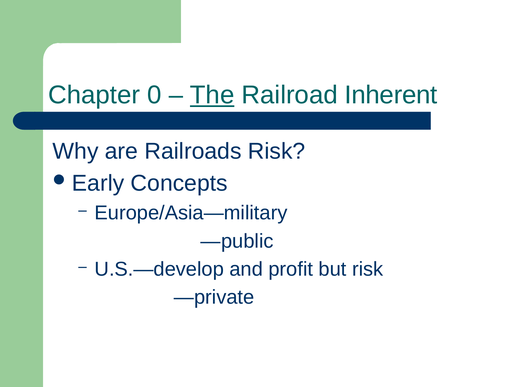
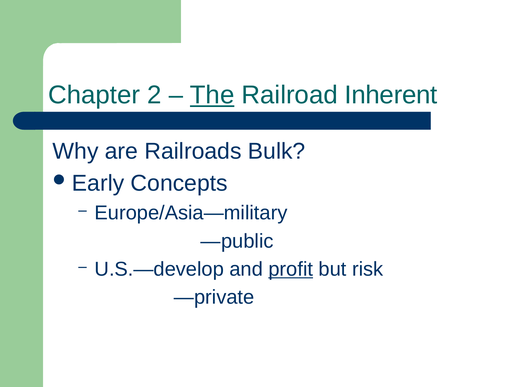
0: 0 -> 2
Railroads Risk: Risk -> Bulk
profit underline: none -> present
